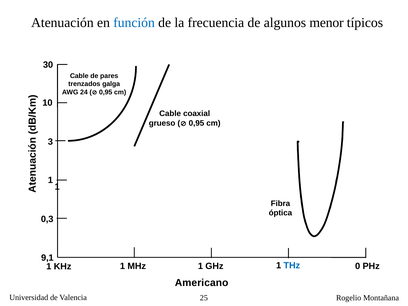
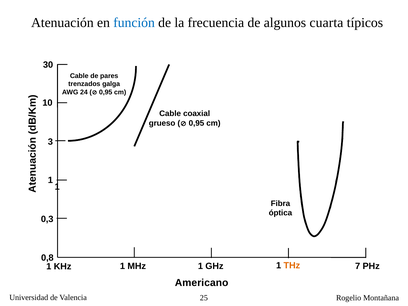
menor: menor -> cuarta
9,1: 9,1 -> 0,8
THz colour: blue -> orange
0: 0 -> 7
